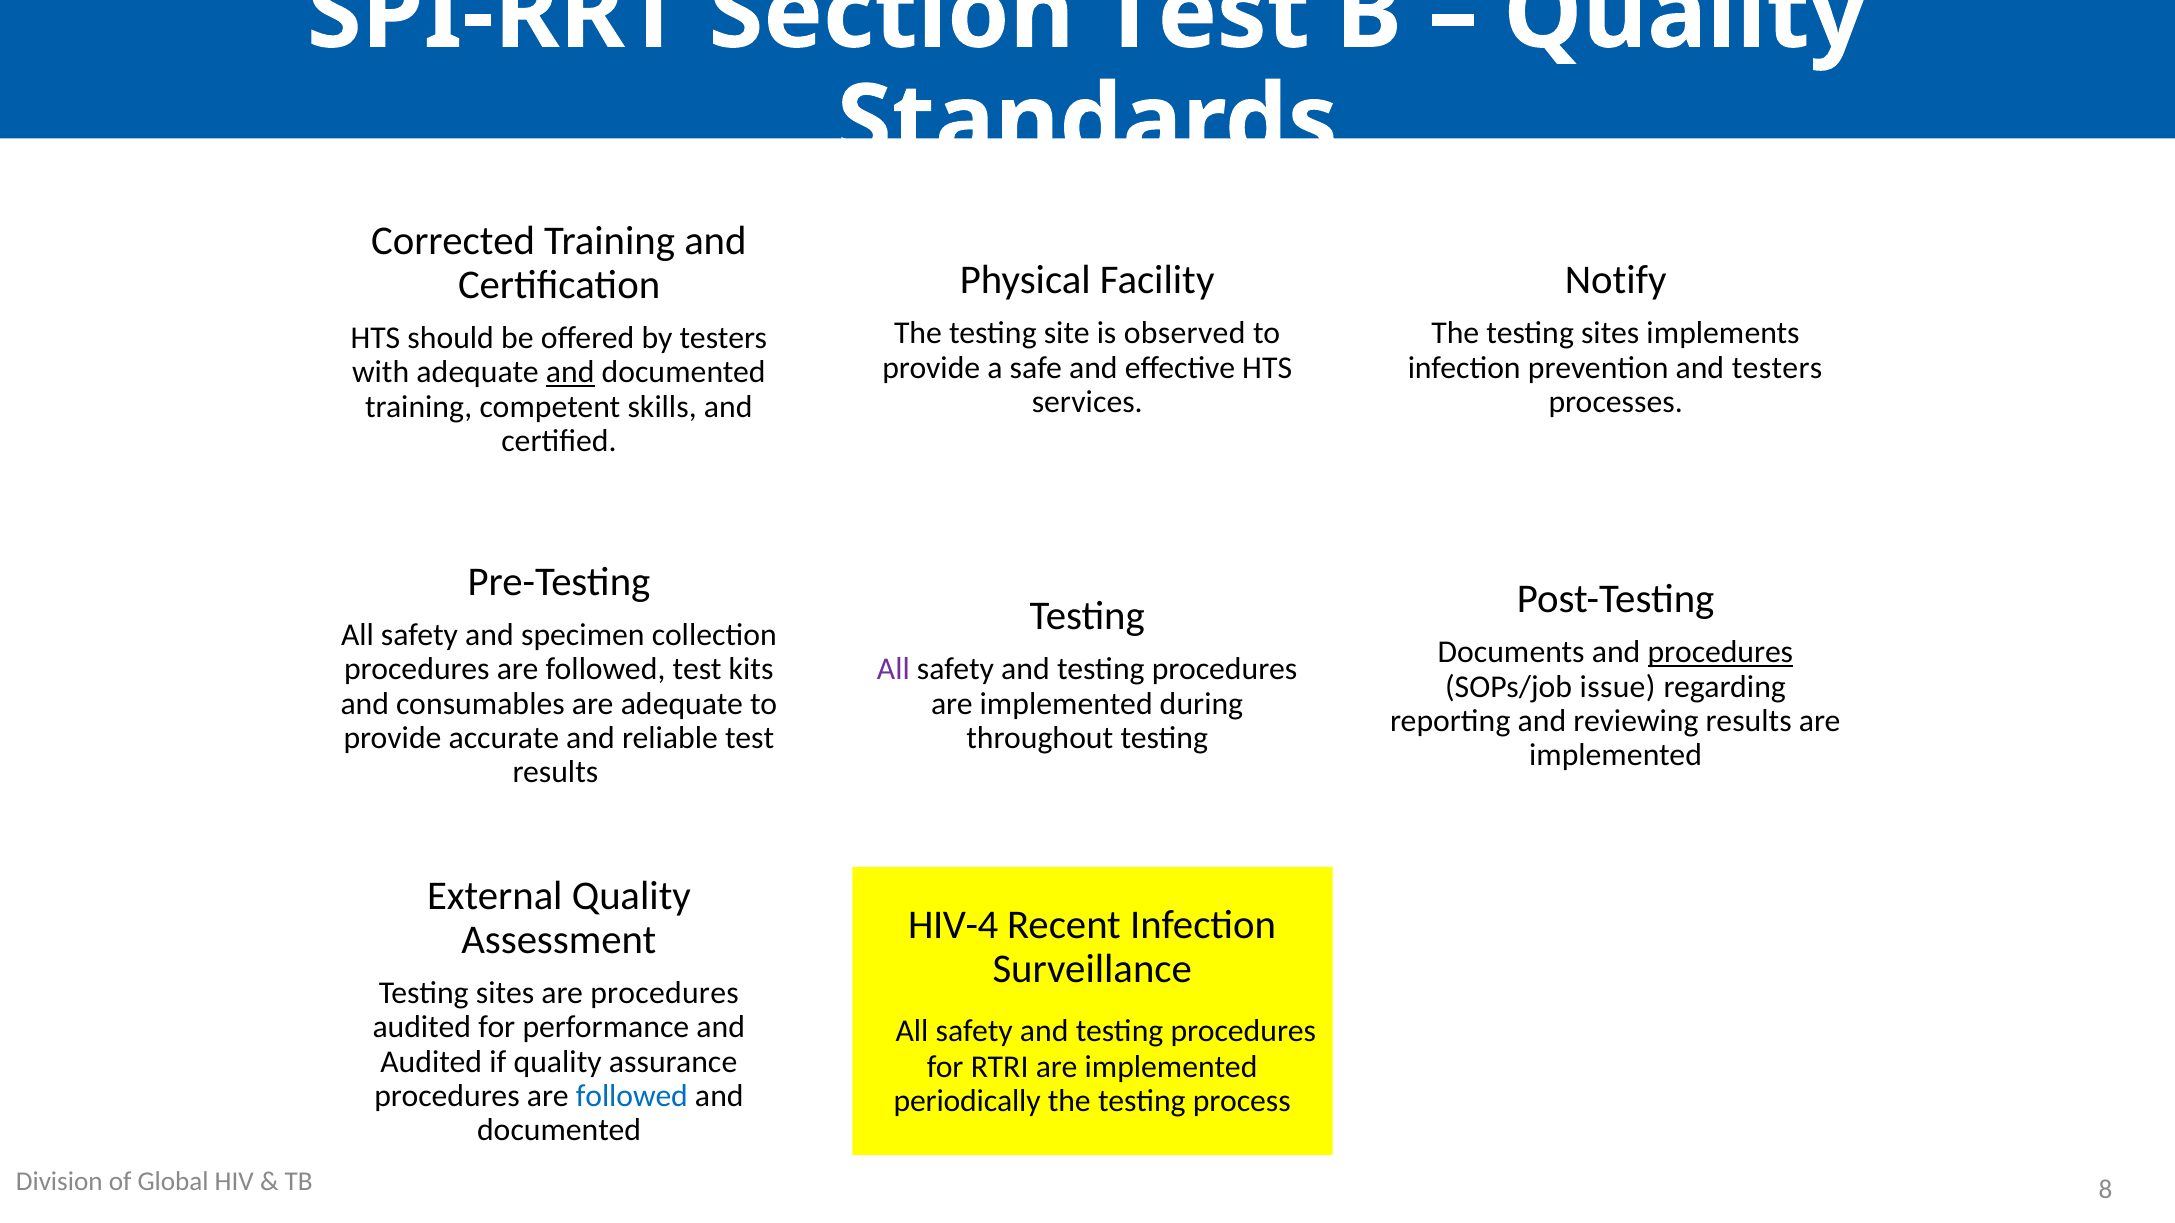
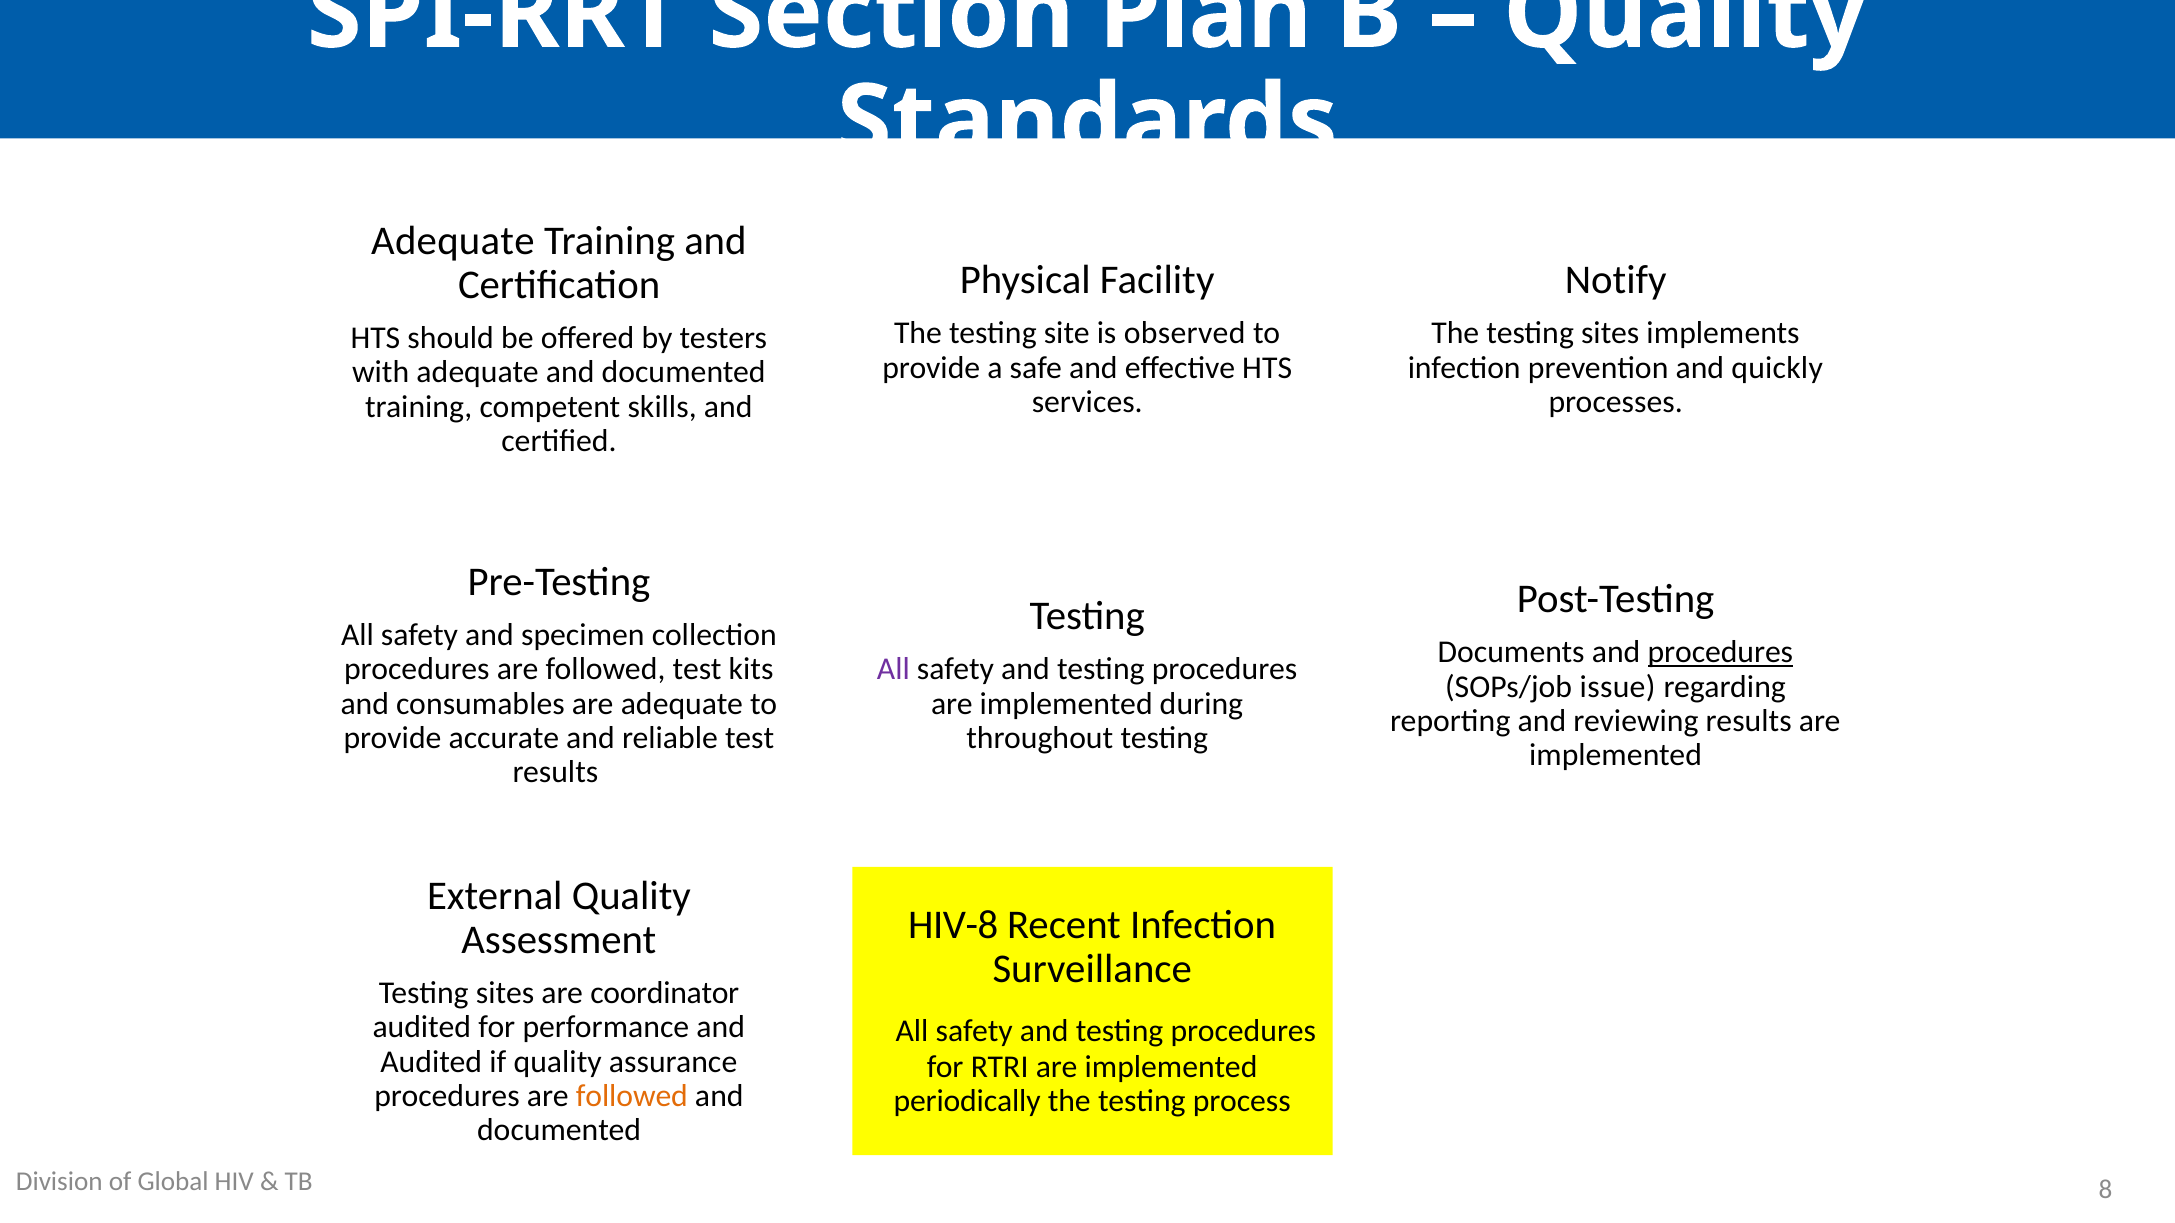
Section Test: Test -> Plan
Corrected at (453, 241): Corrected -> Adequate
and testers: testers -> quickly
and at (570, 373) underline: present -> none
HIV-4: HIV-4 -> HIV-8
are procedures: procedures -> coordinator
followed at (632, 1096) colour: blue -> orange
